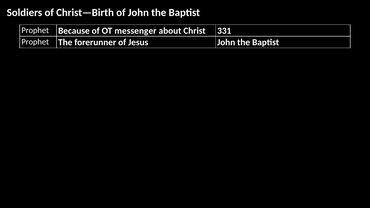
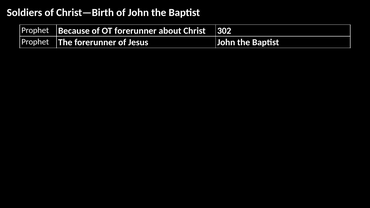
OT messenger: messenger -> forerunner
331: 331 -> 302
